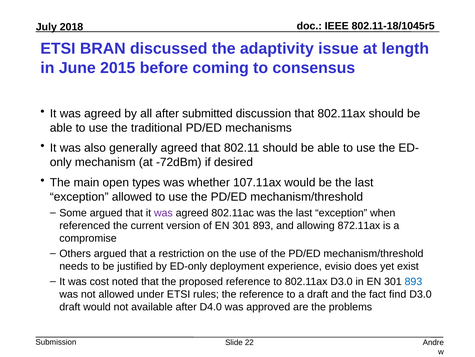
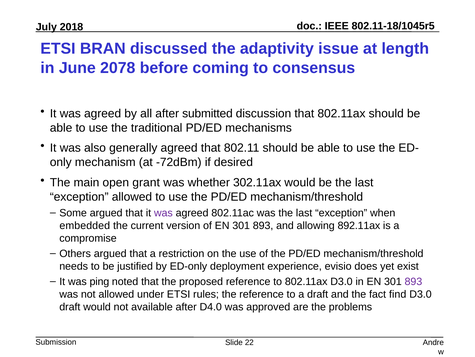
2015: 2015 -> 2078
types: types -> grant
107.11ax: 107.11ax -> 302.11ax
referenced: referenced -> embedded
872.11ax: 872.11ax -> 892.11ax
cost: cost -> ping
893 at (413, 281) colour: blue -> purple
